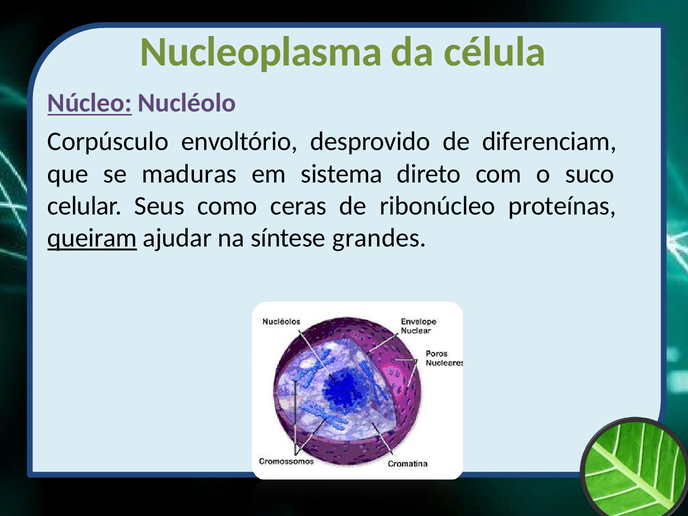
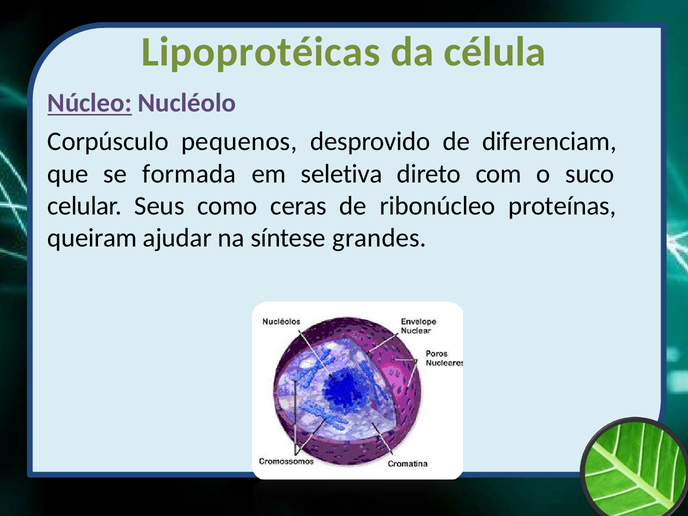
Nucleoplasma: Nucleoplasma -> Lipoprotéicas
envoltório: envoltório -> pequenos
maduras: maduras -> formada
sistema: sistema -> seletiva
queiram underline: present -> none
